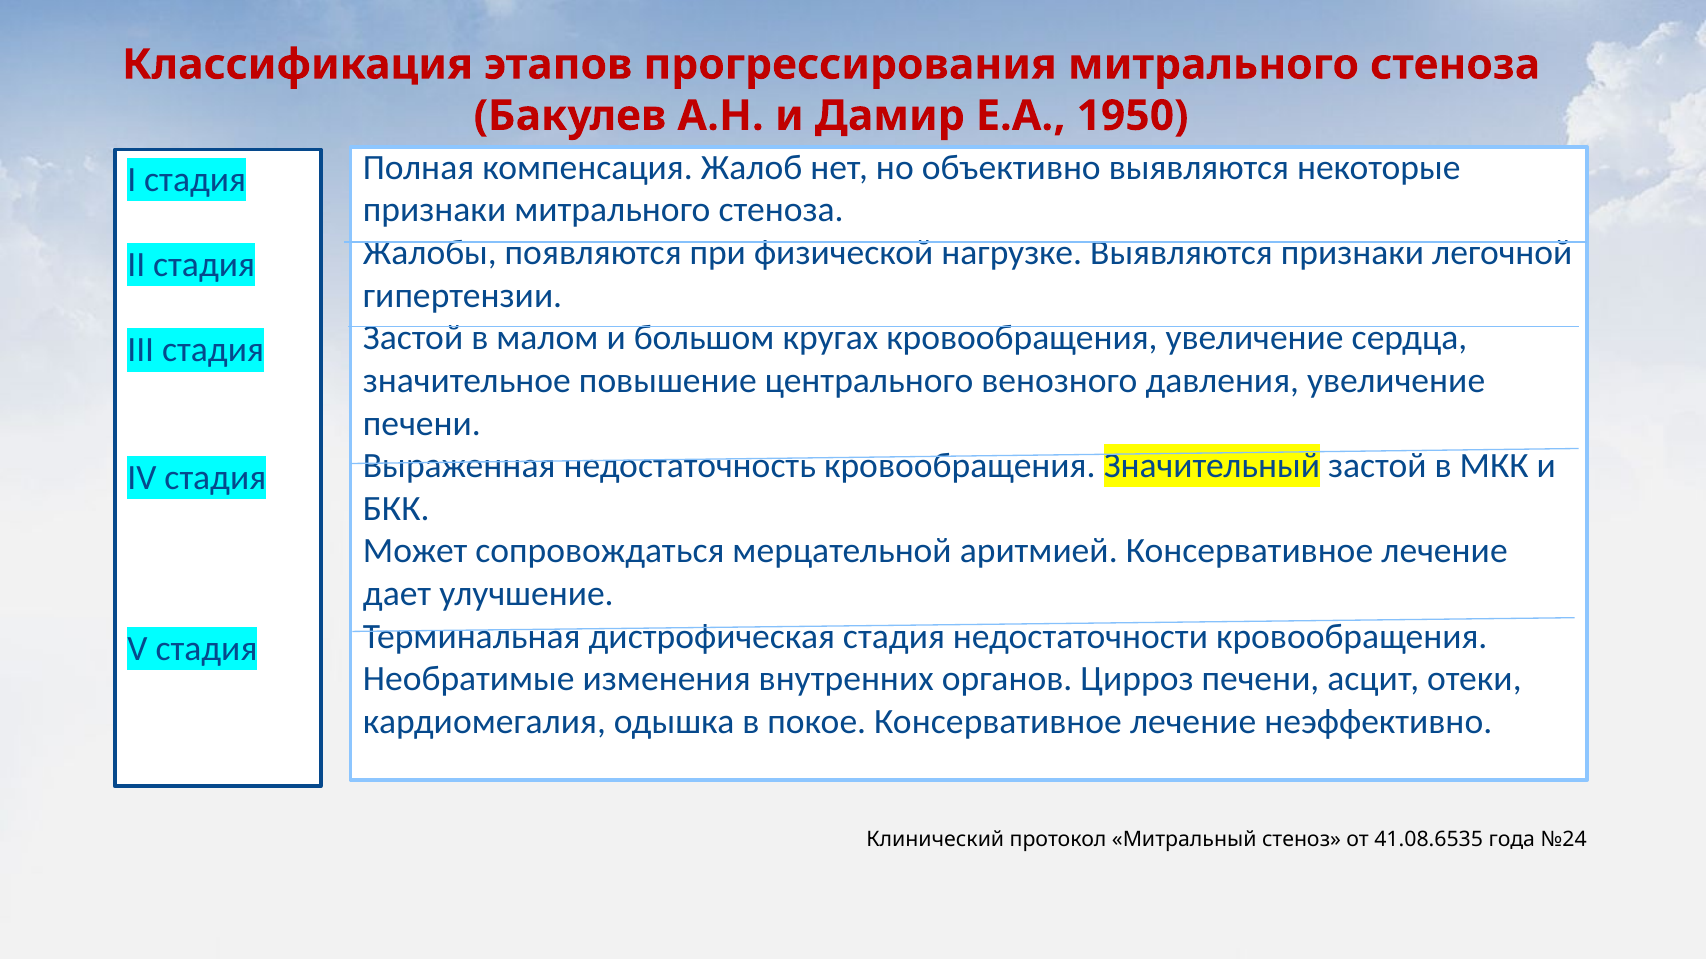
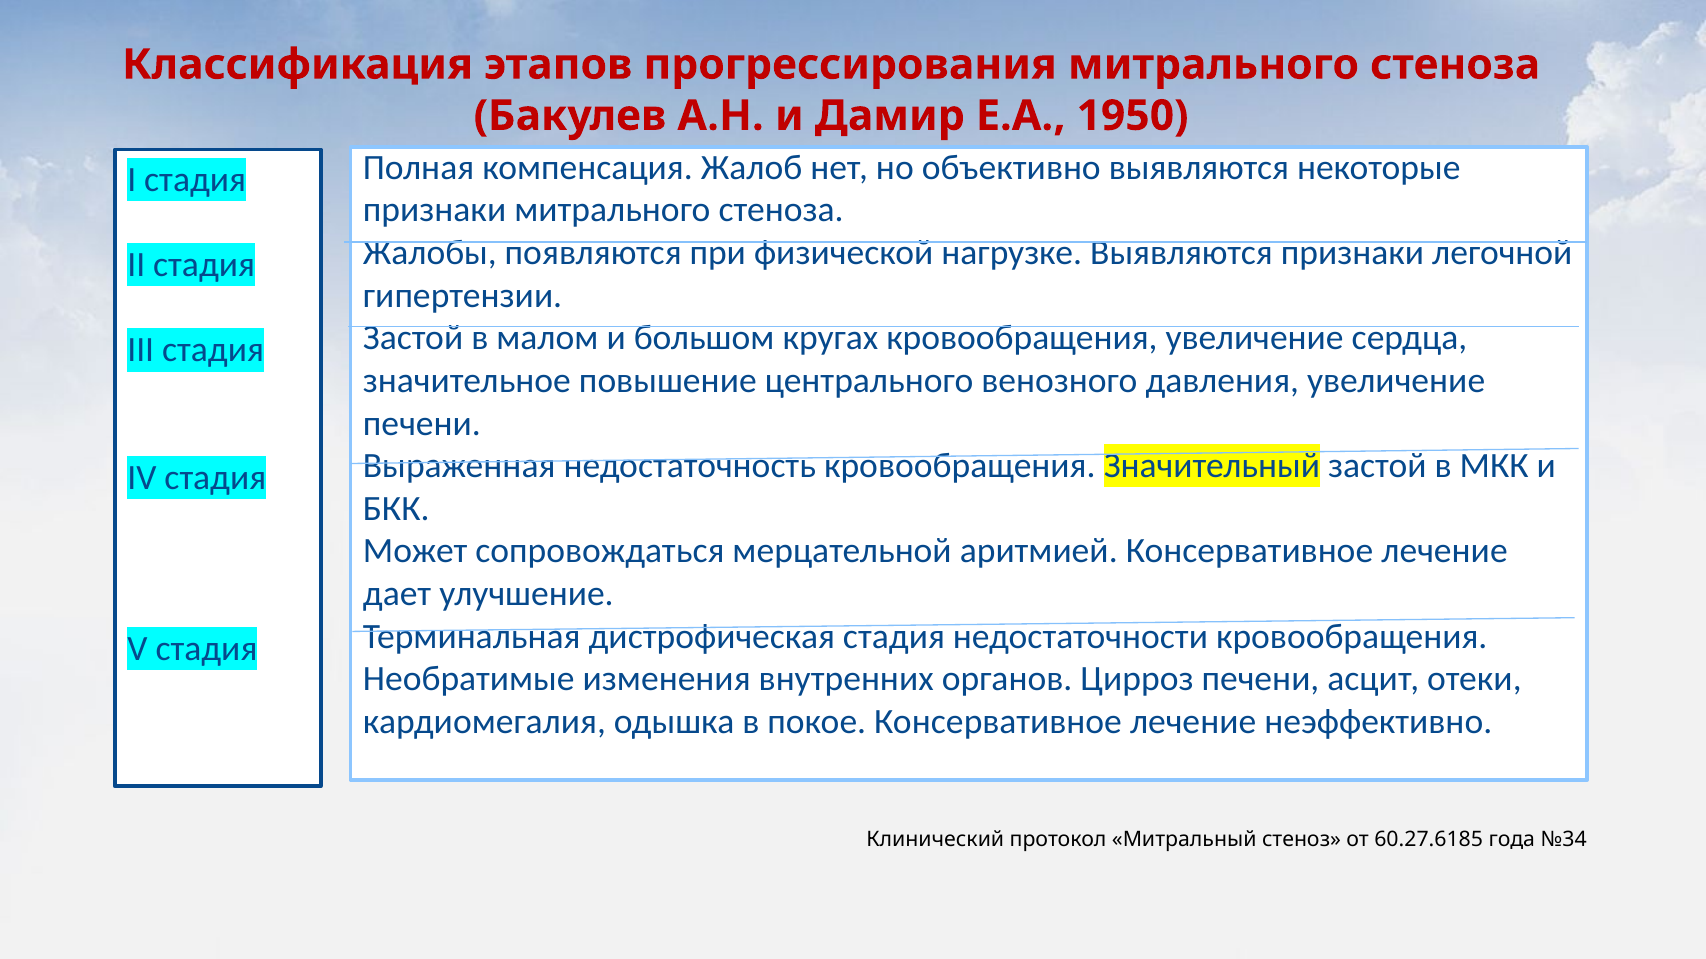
41.08.6535: 41.08.6535 -> 60.27.6185
№24: №24 -> №34
